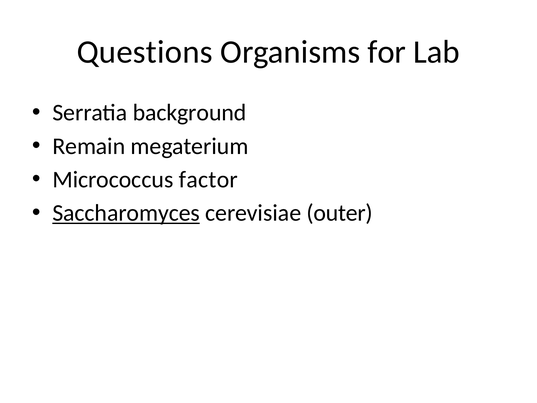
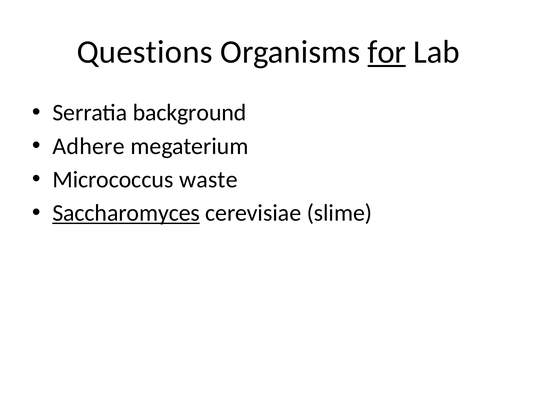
for underline: none -> present
Remain: Remain -> Adhere
factor: factor -> waste
outer: outer -> slime
